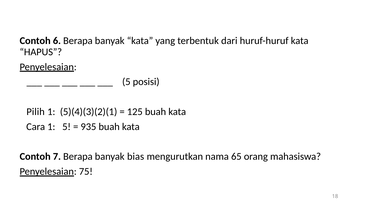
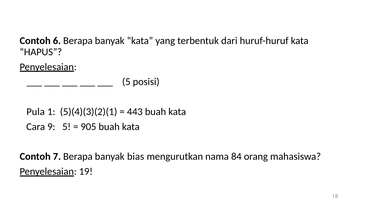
Pilih: Pilih -> Pula
125: 125 -> 443
Cara 1: 1 -> 9
935: 935 -> 905
65: 65 -> 84
75: 75 -> 19
